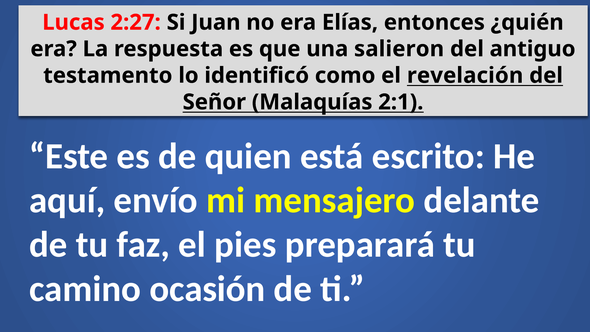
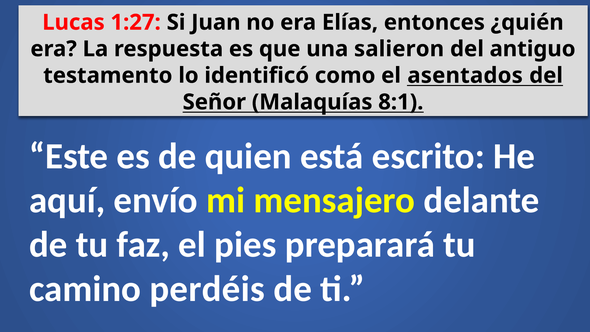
2:27: 2:27 -> 1:27
revelación: revelación -> asentados
2:1: 2:1 -> 8:1
ocasión: ocasión -> perdéis
